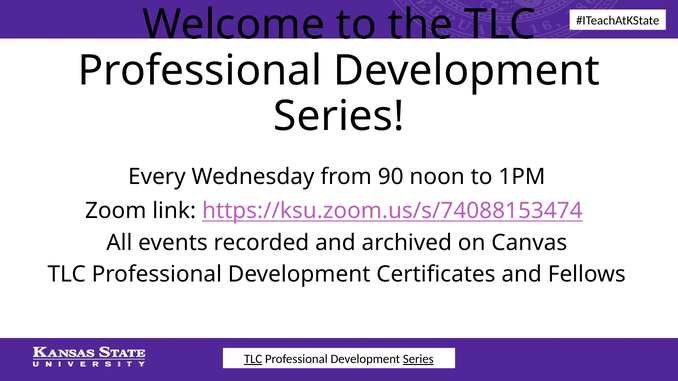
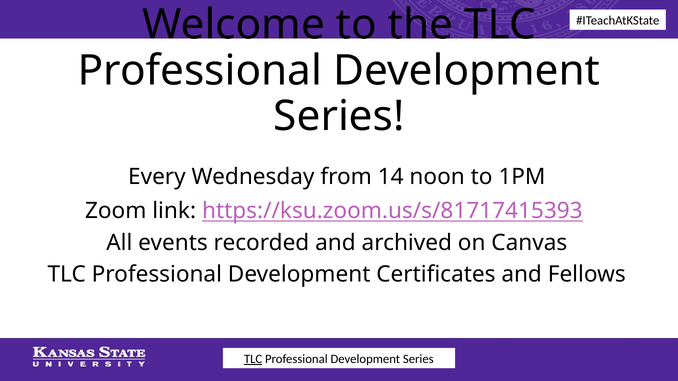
90: 90 -> 14
https://ksu.zoom.us/s/74088153474: https://ksu.zoom.us/s/74088153474 -> https://ksu.zoom.us/s/81717415393
Series at (418, 359) underline: present -> none
